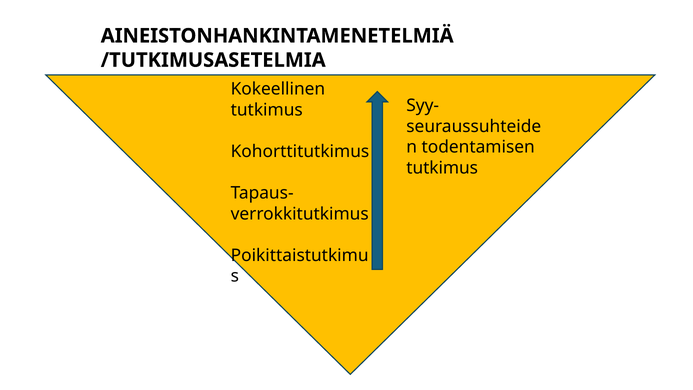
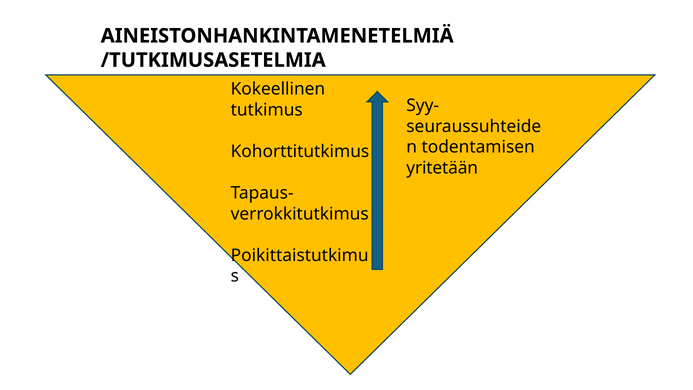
tutkimus at (442, 168): tutkimus -> yritetään
